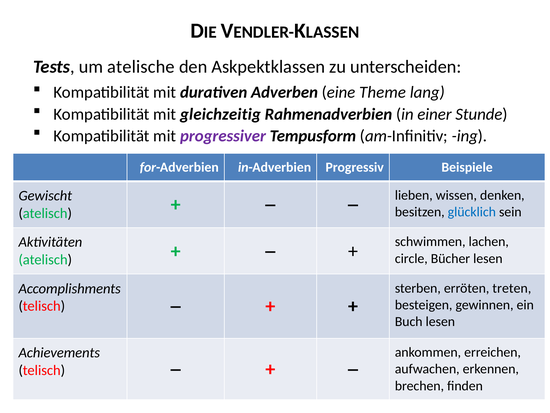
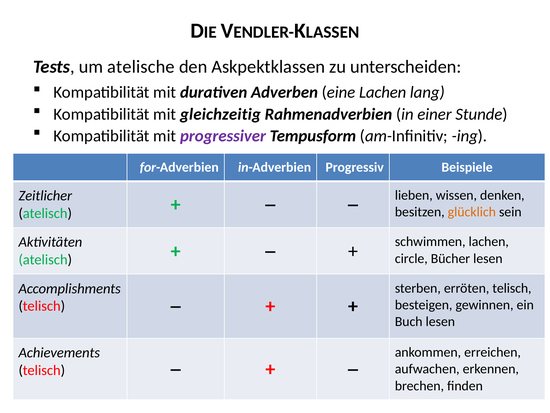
eine Theme: Theme -> Lachen
Gewischt: Gewischt -> Zeitlicher
glücklich colour: blue -> orange
erröten treten: treten -> telisch
